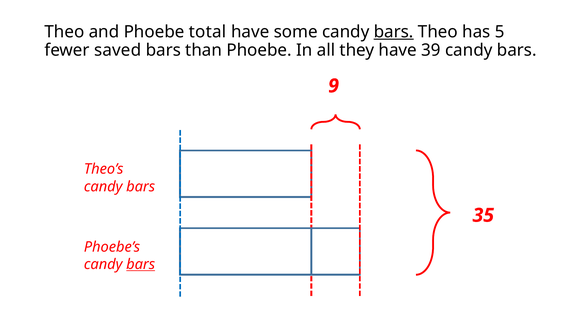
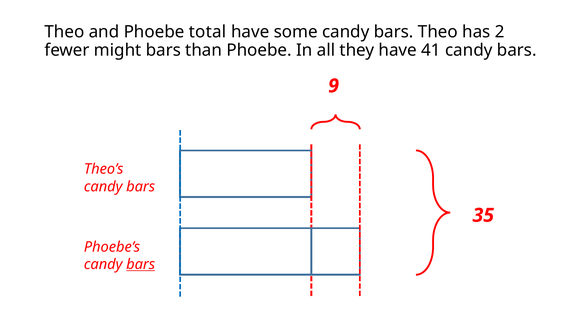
bars at (394, 32) underline: present -> none
5: 5 -> 2
saved: saved -> might
39: 39 -> 41
